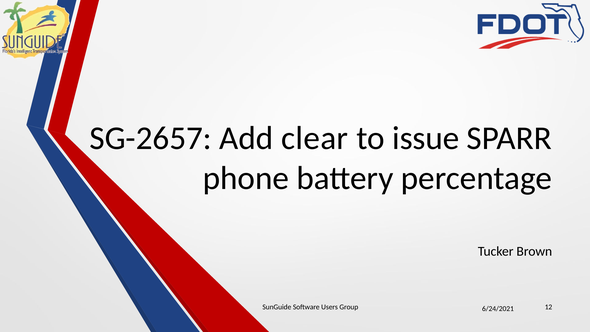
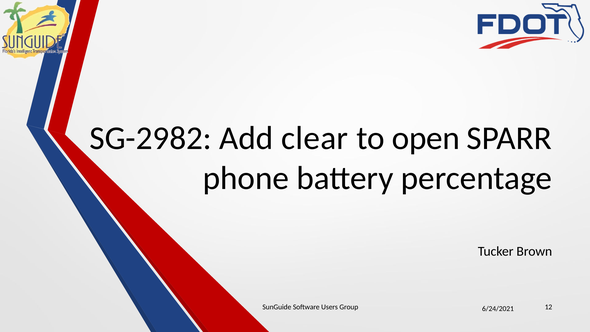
SG-2657: SG-2657 -> SG-2982
issue: issue -> open
